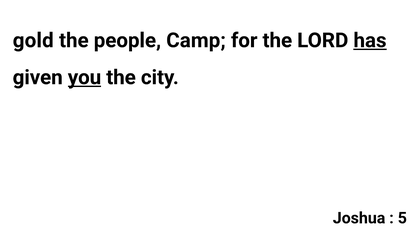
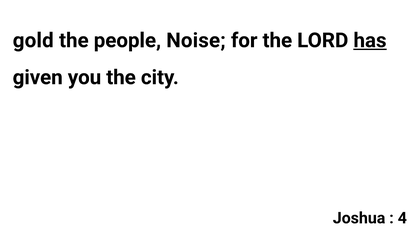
Camp: Camp -> Noise
you underline: present -> none
5: 5 -> 4
